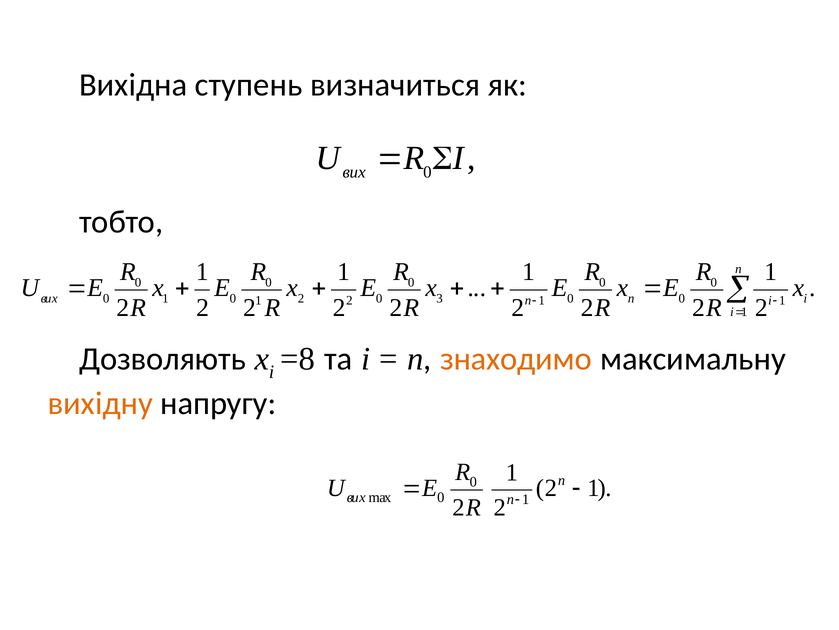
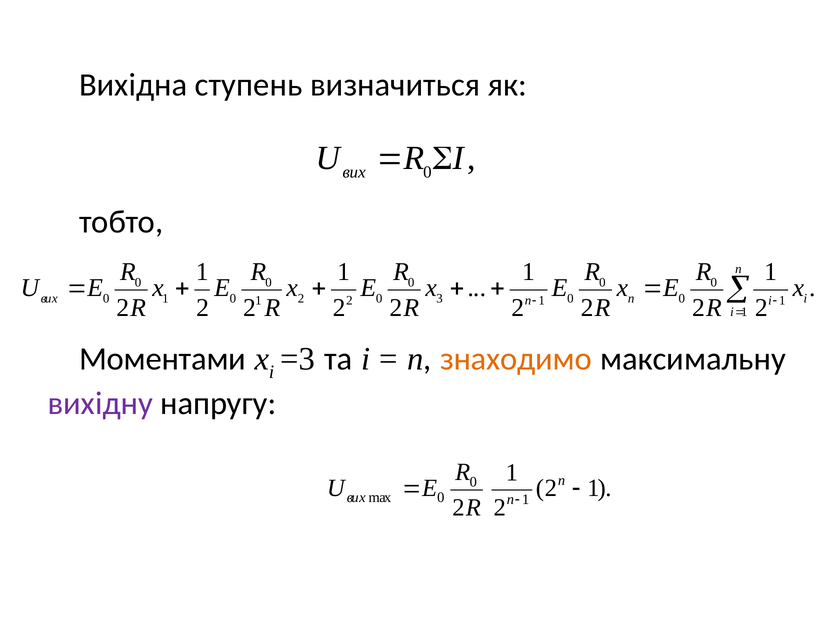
Дозволяють: Дозволяють -> Моментами
=8: =8 -> =3
вихідну colour: orange -> purple
